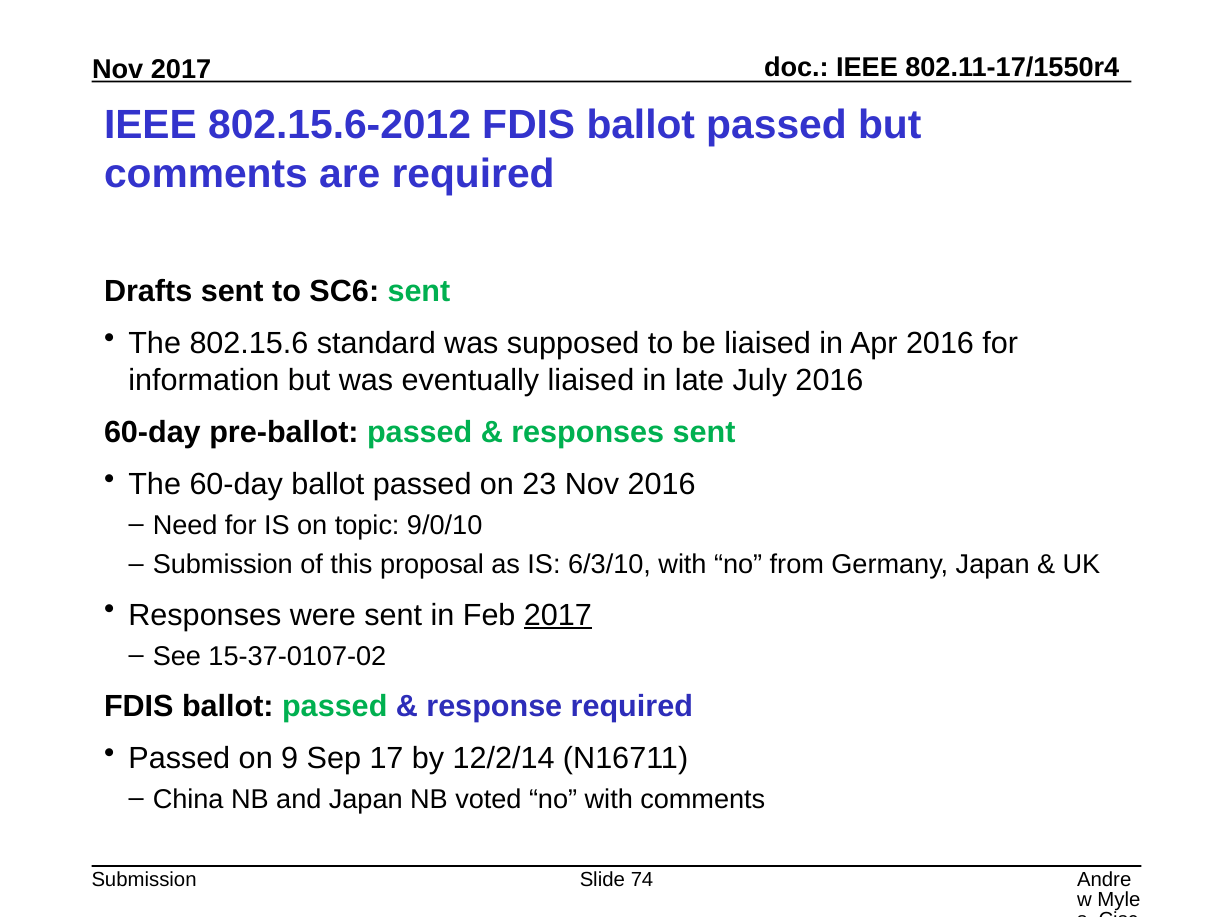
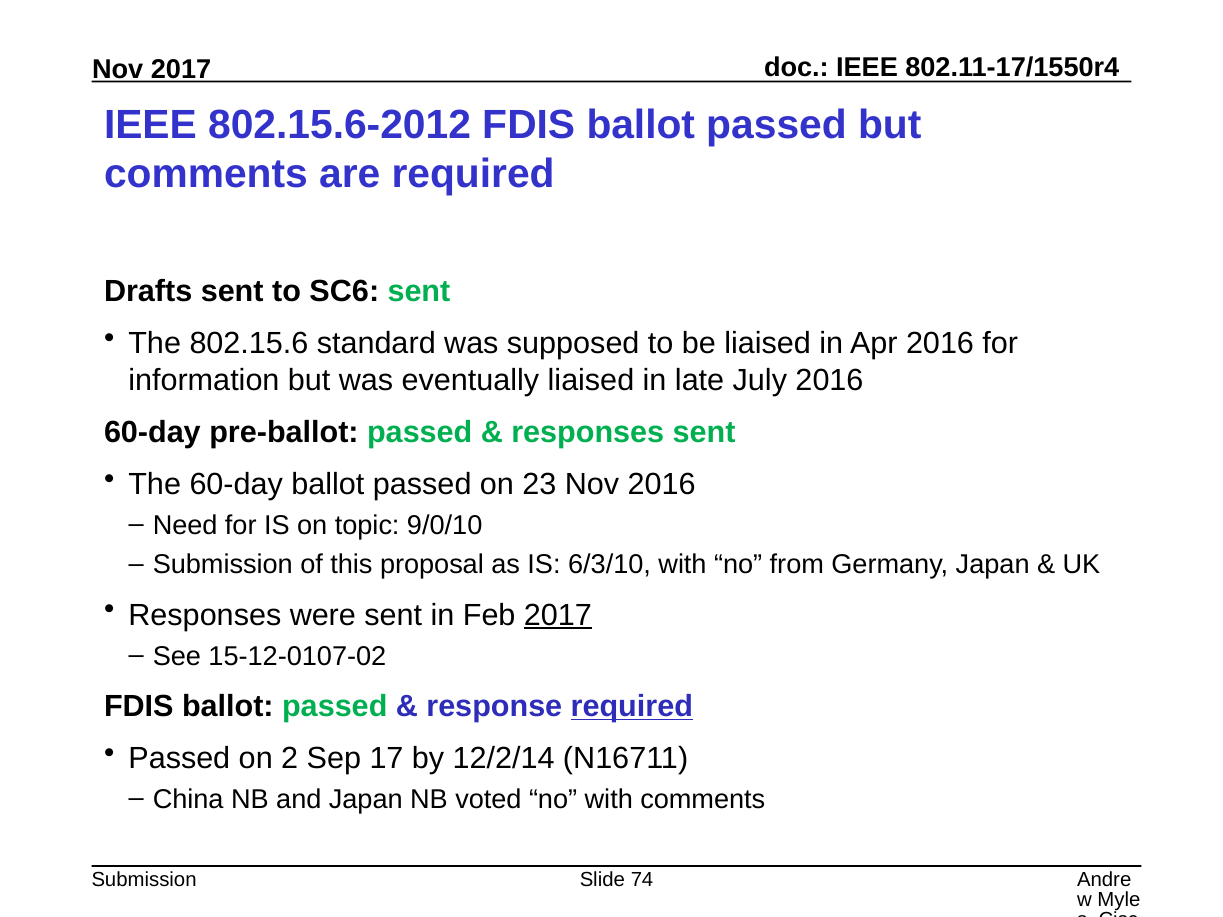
15-37-0107-02: 15-37-0107-02 -> 15-12-0107-02
required at (632, 706) underline: none -> present
9: 9 -> 2
